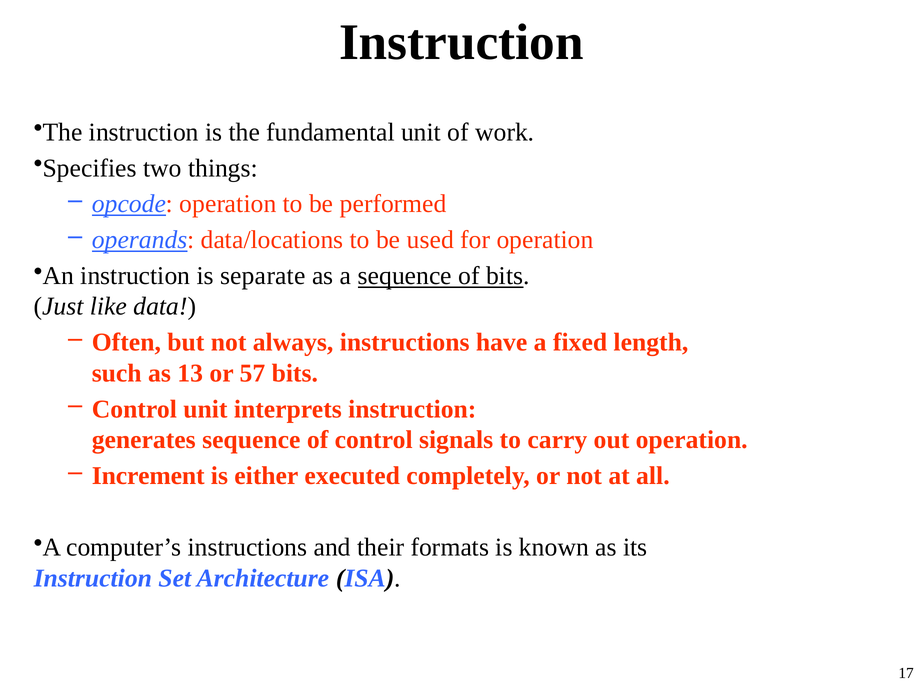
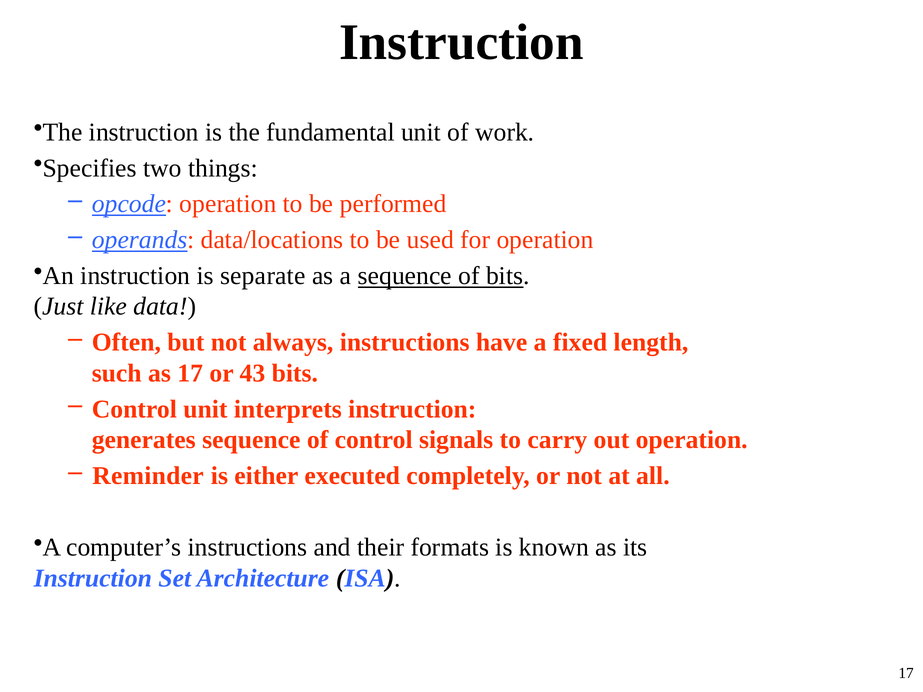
as 13: 13 -> 17
57: 57 -> 43
Increment: Increment -> Reminder
